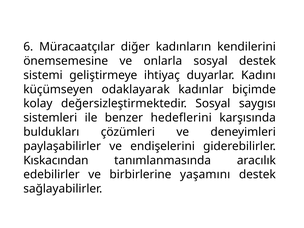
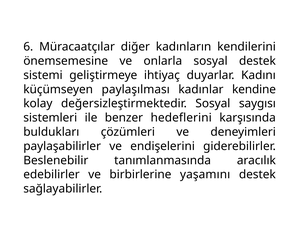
odaklayarak: odaklayarak -> paylaşılması
biçimde: biçimde -> kendine
Kıskacından: Kıskacından -> Beslenebilir
